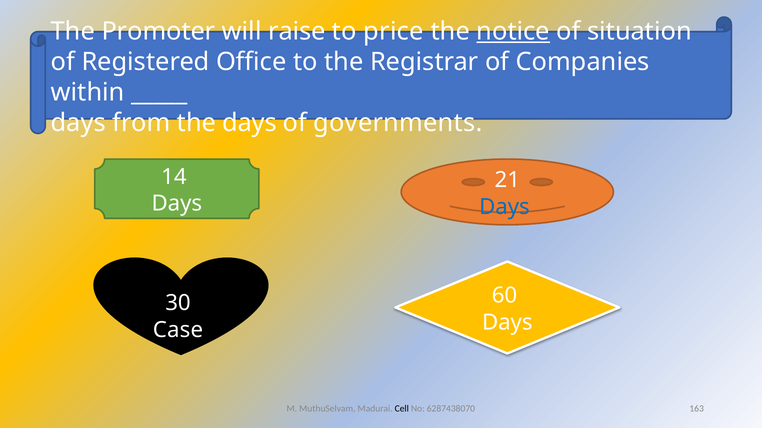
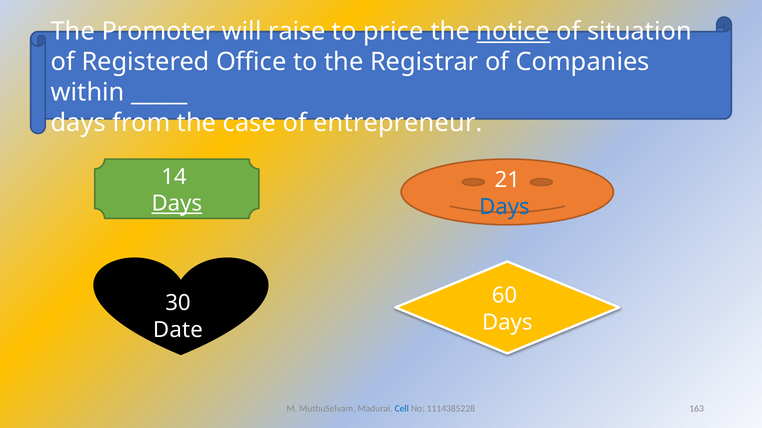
the days: days -> case
governments: governments -> entrepreneur
Days at (177, 204) underline: none -> present
Case: Case -> Date
Cell colour: black -> blue
6287438070: 6287438070 -> 1114385228
